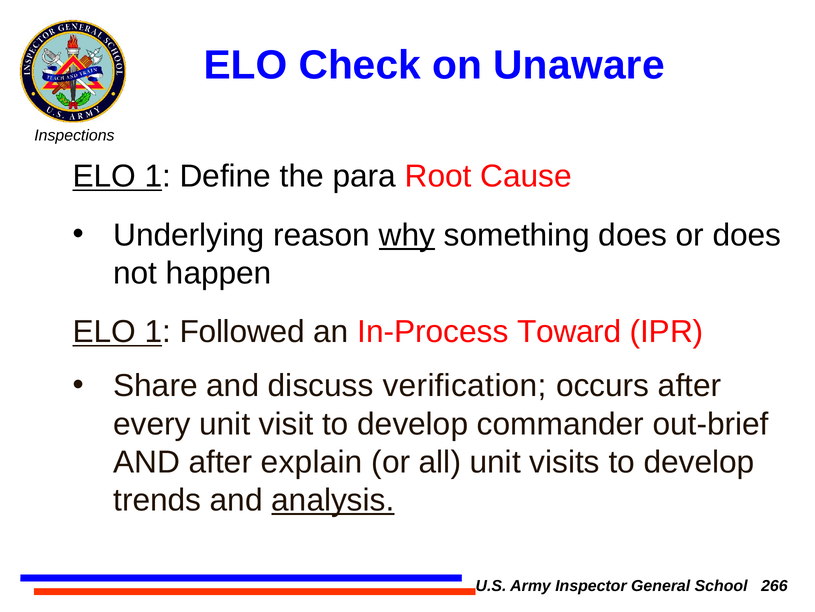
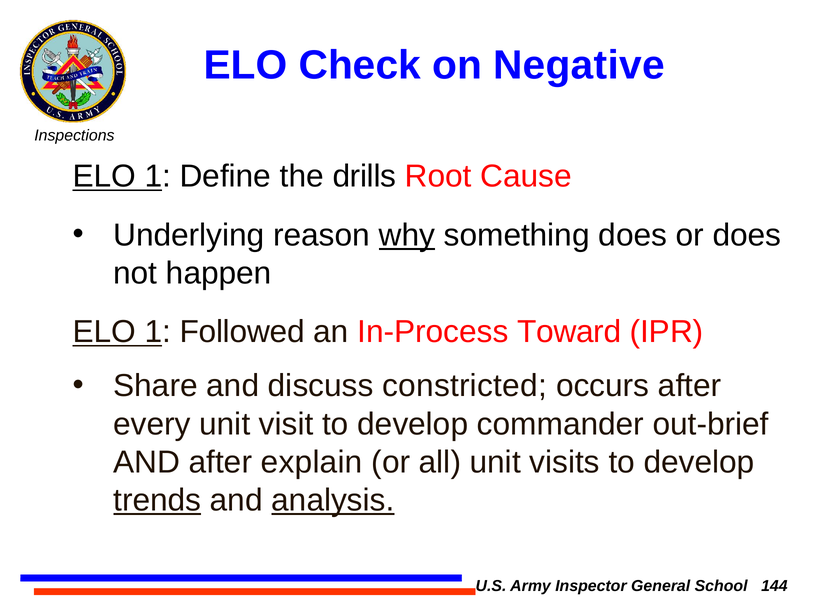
Unaware: Unaware -> Negative
para: para -> drills
verification: verification -> constricted
trends underline: none -> present
266: 266 -> 144
